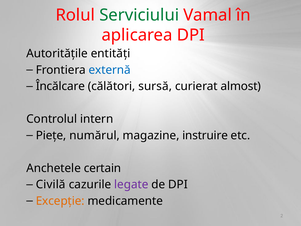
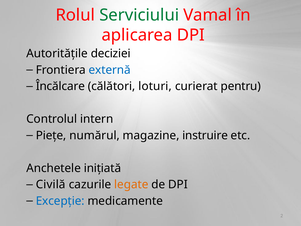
entități: entități -> deciziei
sursă: sursă -> loturi
almost: almost -> pentru
certain: certain -> inițiată
legate colour: purple -> orange
Excepție colour: orange -> blue
